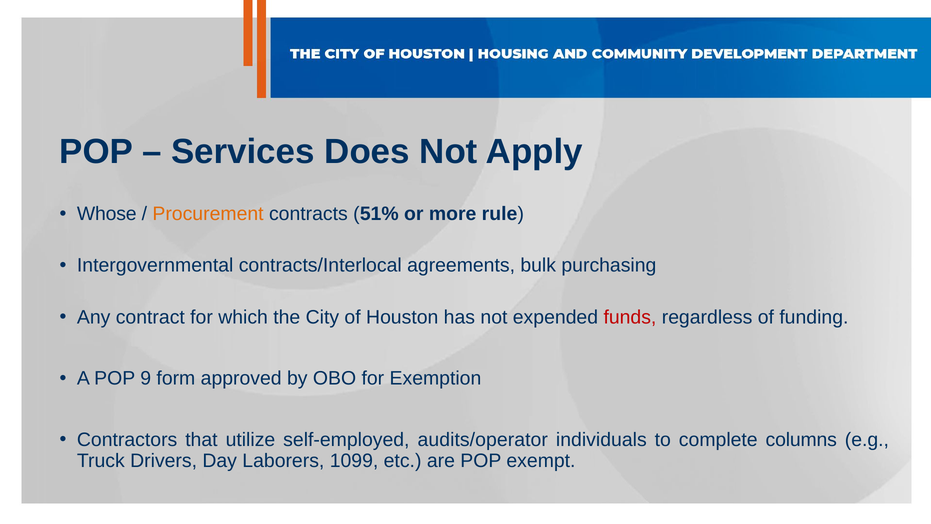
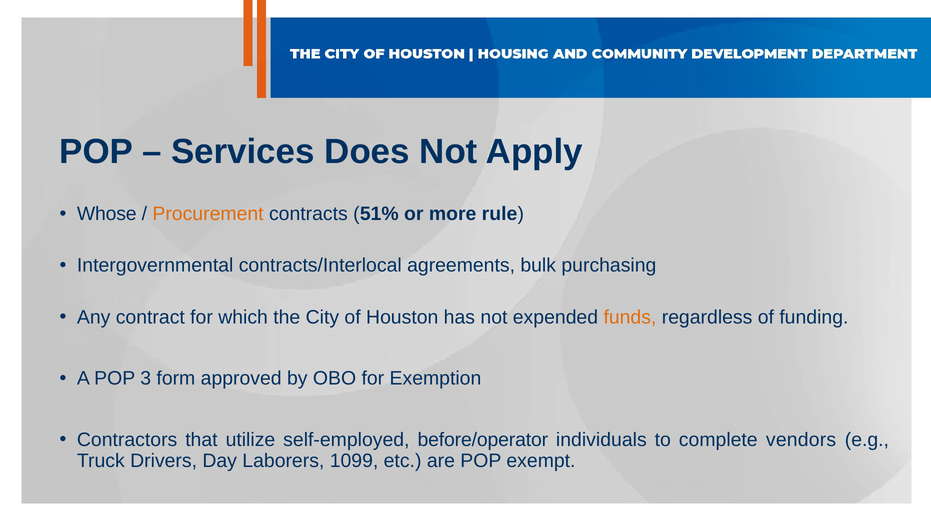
funds colour: red -> orange
9: 9 -> 3
audits/operator: audits/operator -> before/operator
columns: columns -> vendors
